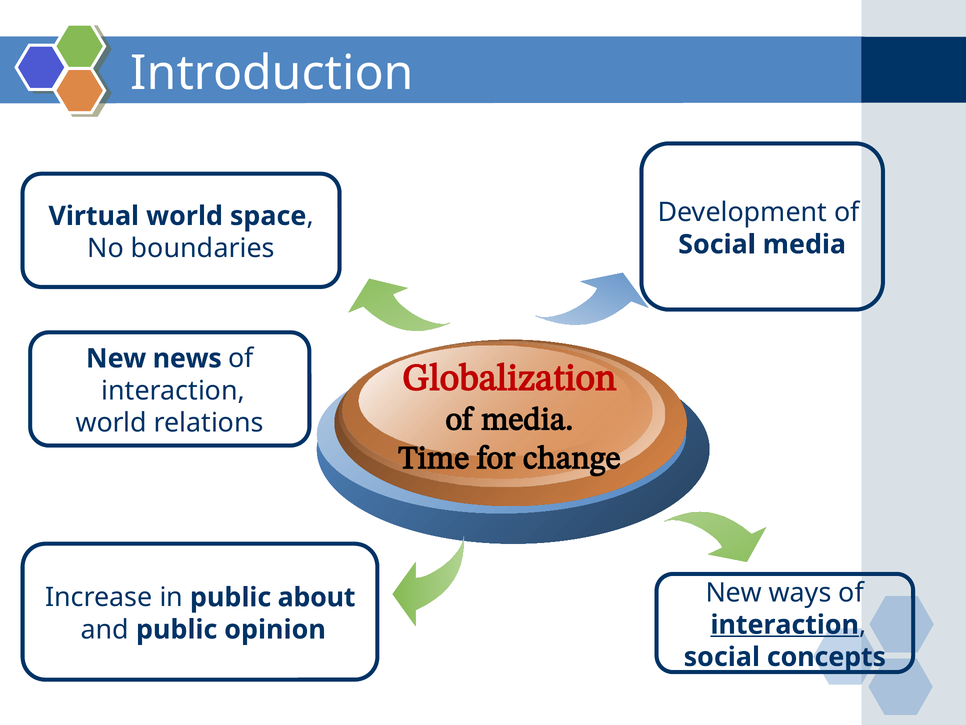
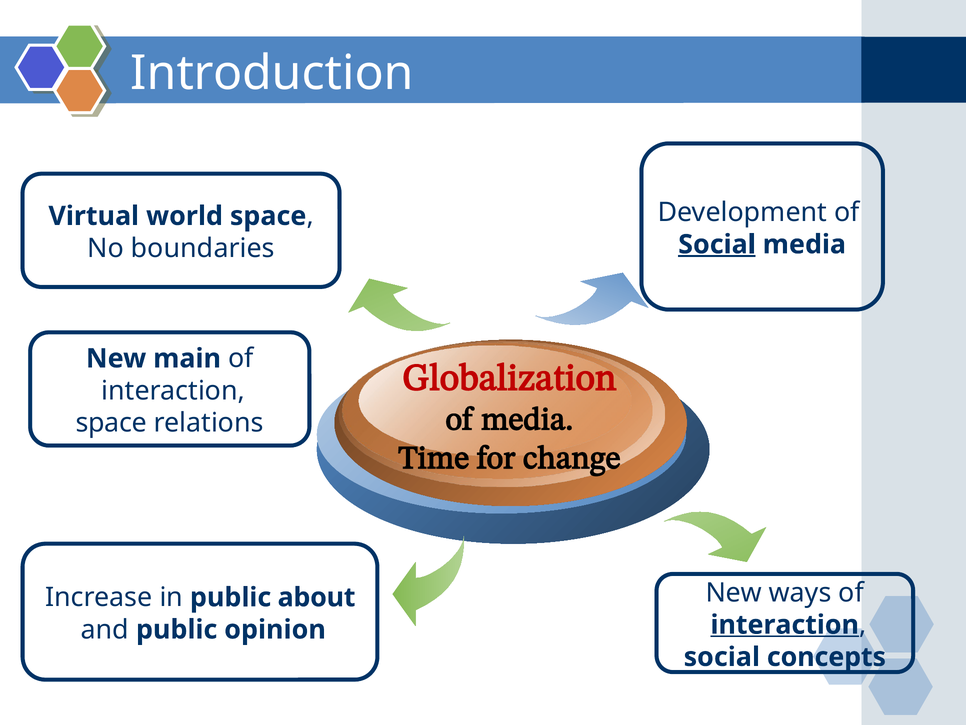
Social at (717, 244) underline: none -> present
news: news -> main
world at (111, 423): world -> space
